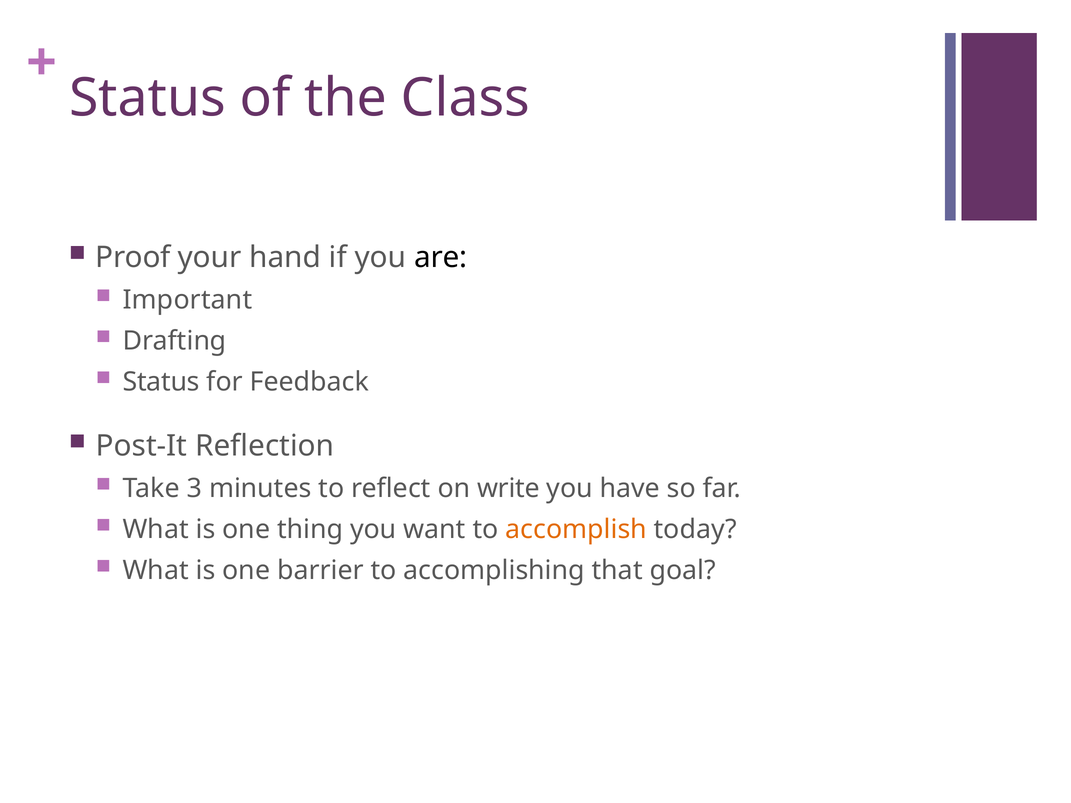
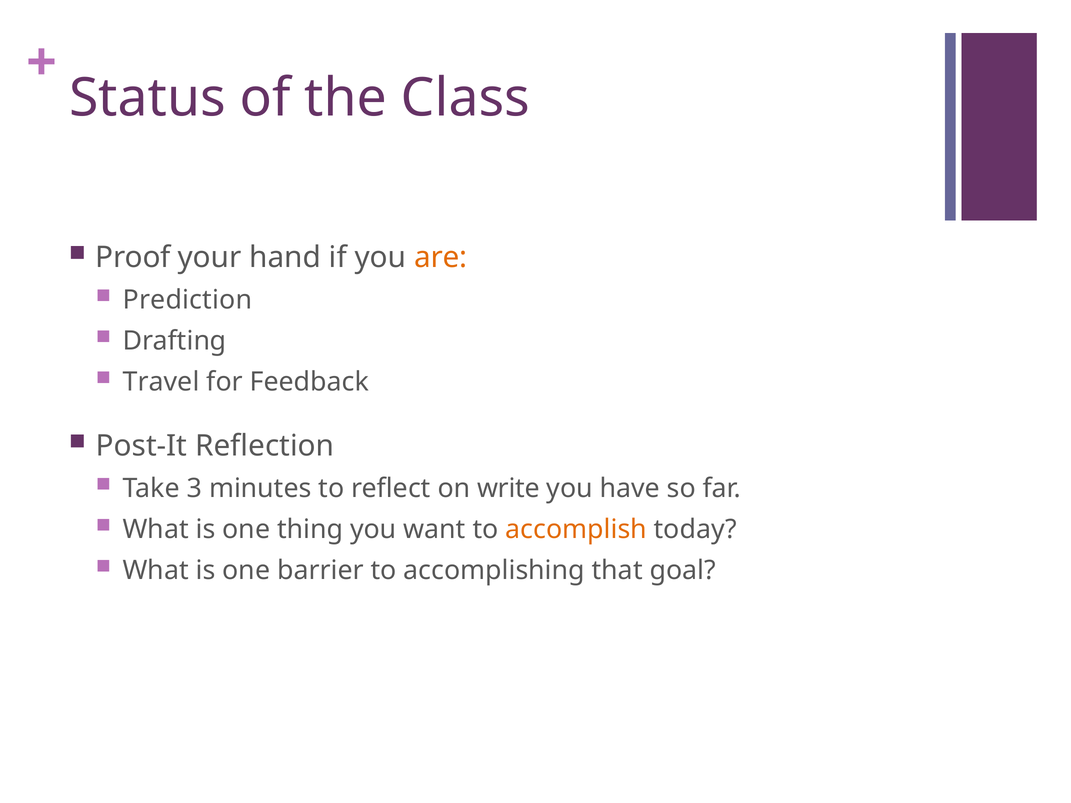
are colour: black -> orange
Important: Important -> Prediction
Status at (161, 382): Status -> Travel
